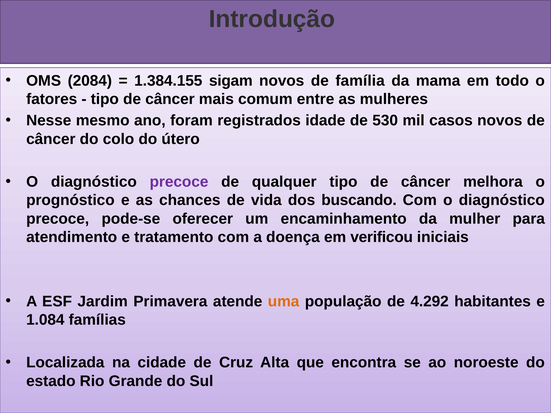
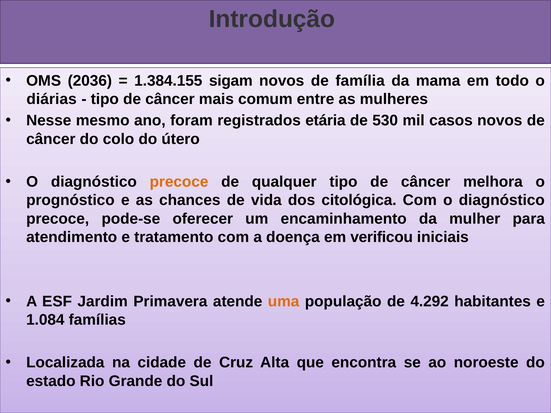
2084: 2084 -> 2036
fatores: fatores -> diárias
idade: idade -> etária
precoce at (179, 182) colour: purple -> orange
buscando: buscando -> citológica
